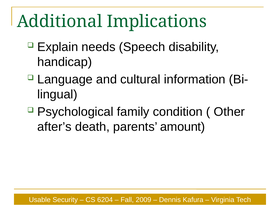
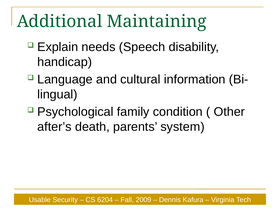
Implications: Implications -> Maintaining
amount: amount -> system
